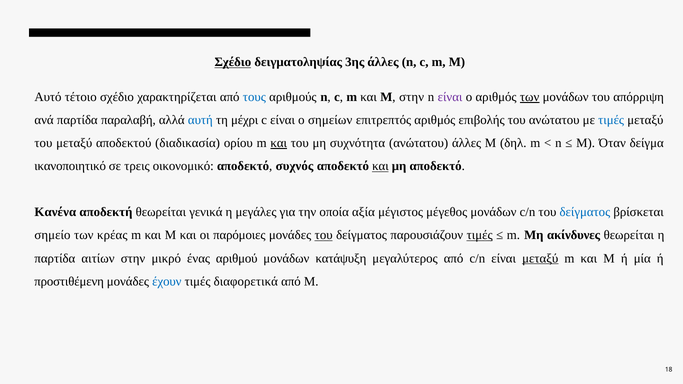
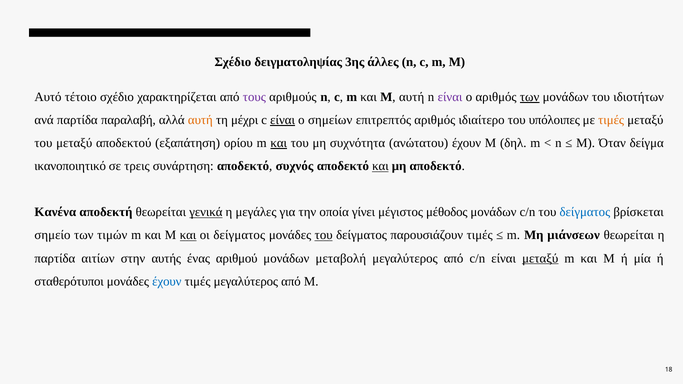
Σχέδιο at (233, 62) underline: present -> none
τους colour: blue -> purple
M στην: στην -> αυτή
απόρριψη: απόρριψη -> ιδιοτήτων
αυτή at (200, 120) colour: blue -> orange
είναι at (283, 120) underline: none -> present
επιβολής: επιβολής -> ιδιαίτερο
του ανώτατου: ανώτατου -> υπόλοιπες
τιμές at (611, 120) colour: blue -> orange
διαδικασία: διαδικασία -> εξαπάτηση
ανώτατου άλλες: άλλες -> έχουν
οικονομικό: οικονομικό -> συνάρτηση
γενικά underline: none -> present
αξία: αξία -> γίνει
μέγεθος: μέγεθος -> μέθοδος
κρέας: κρέας -> τιμών
και at (188, 235) underline: none -> present
οι παρόμοιες: παρόμοιες -> δείγματος
τιμές at (480, 235) underline: present -> none
ακίνδυνες: ακίνδυνες -> μιάνσεων
μικρό: μικρό -> αυτής
κατάψυξη: κατάψυξη -> μεταβολή
προστιθέμενη: προστιθέμενη -> σταθερότυποι
τιμές διαφορετικά: διαφορετικά -> μεγαλύτερος
